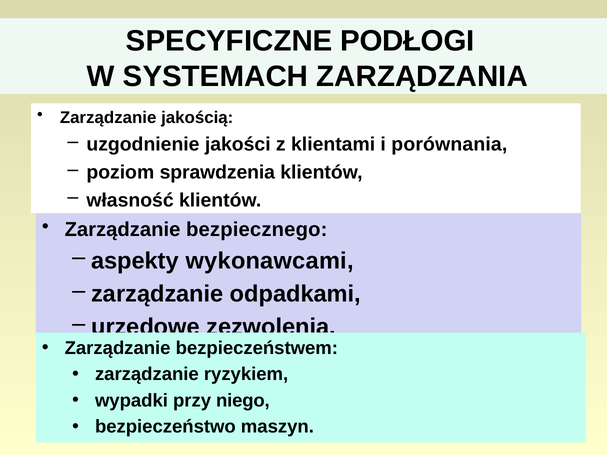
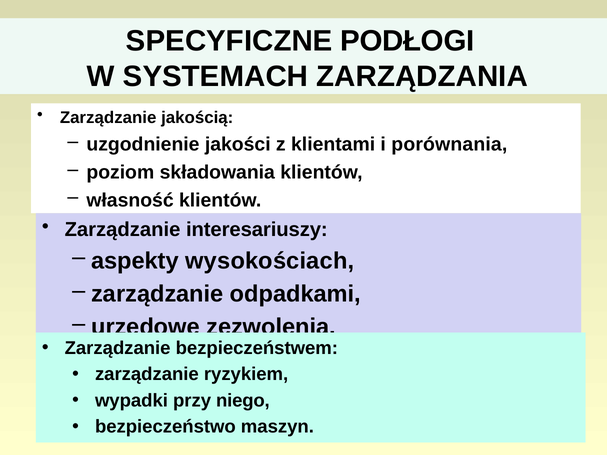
sprawdzenia: sprawdzenia -> składowania
bezpiecznego: bezpiecznego -> interesariuszy
wykonawcami: wykonawcami -> wysokościach
